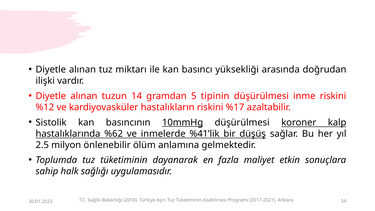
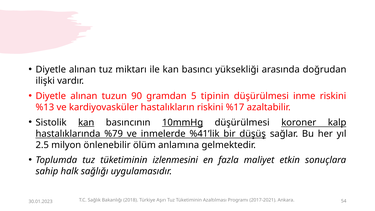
14: 14 -> 90
%12: %12 -> %13
kan at (86, 122) underline: none -> present
%62: %62 -> %79
dayanarak: dayanarak -> izlenmesini
